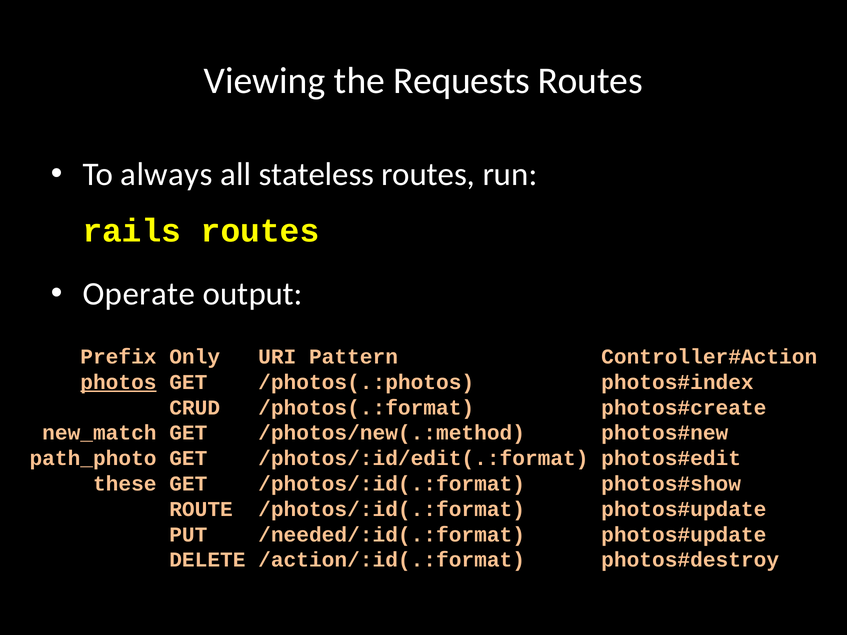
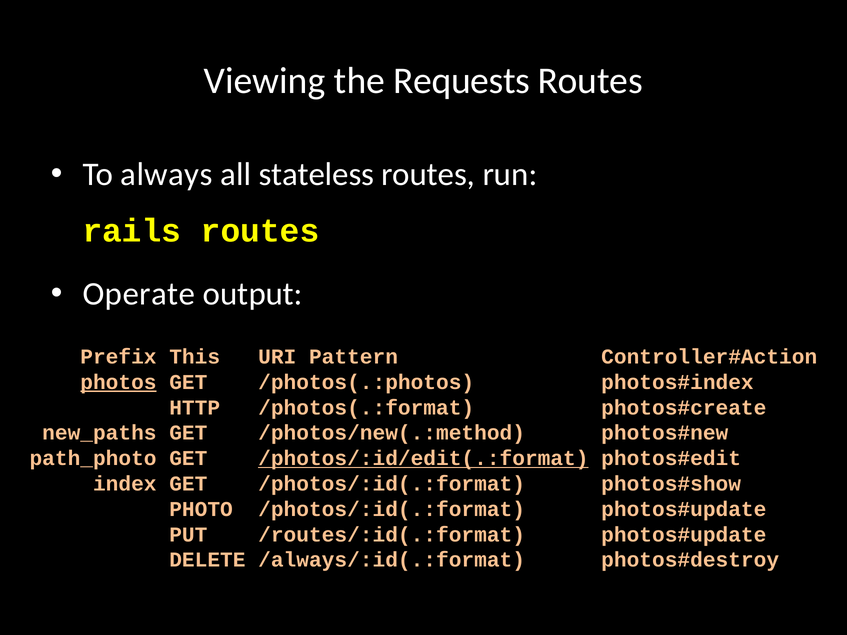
Only: Only -> This
CRUD: CRUD -> HTTP
new_match: new_match -> new_paths
/photos/:id/edit(.:format underline: none -> present
these: these -> index
ROUTE: ROUTE -> PHOTO
/needed/:id(.:format: /needed/:id(.:format -> /routes/:id(.:format
/action/:id(.:format: /action/:id(.:format -> /always/:id(.:format
